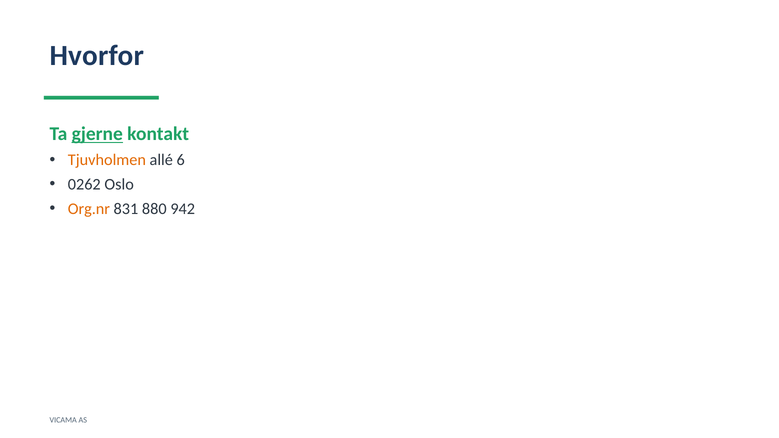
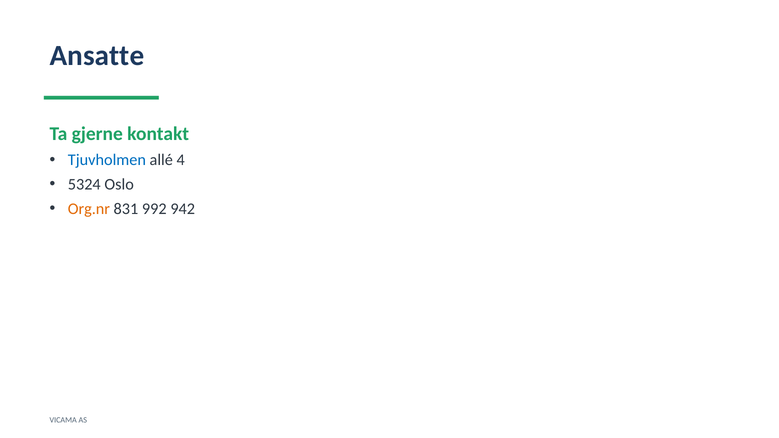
Hvorfor: Hvorfor -> Ansatte
gjerne underline: present -> none
Tjuvholmen colour: orange -> blue
6: 6 -> 4
0262: 0262 -> 5324
880: 880 -> 992
